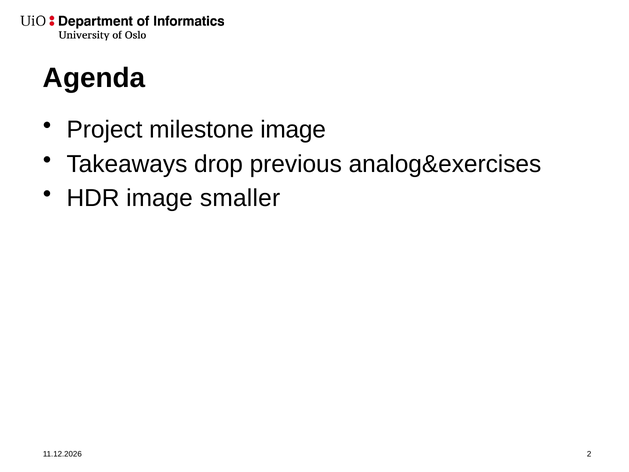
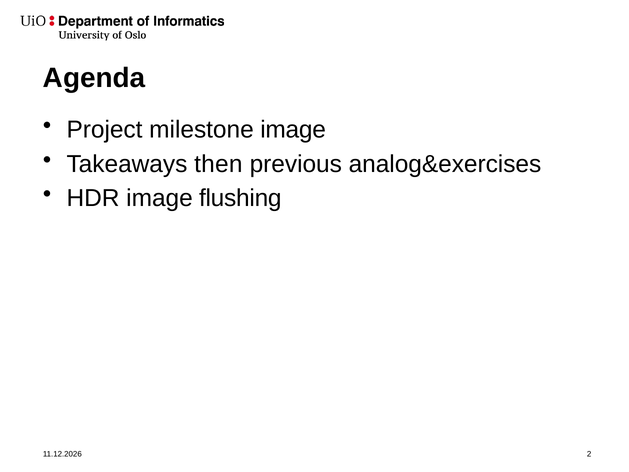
drop: drop -> then
smaller: smaller -> flushing
